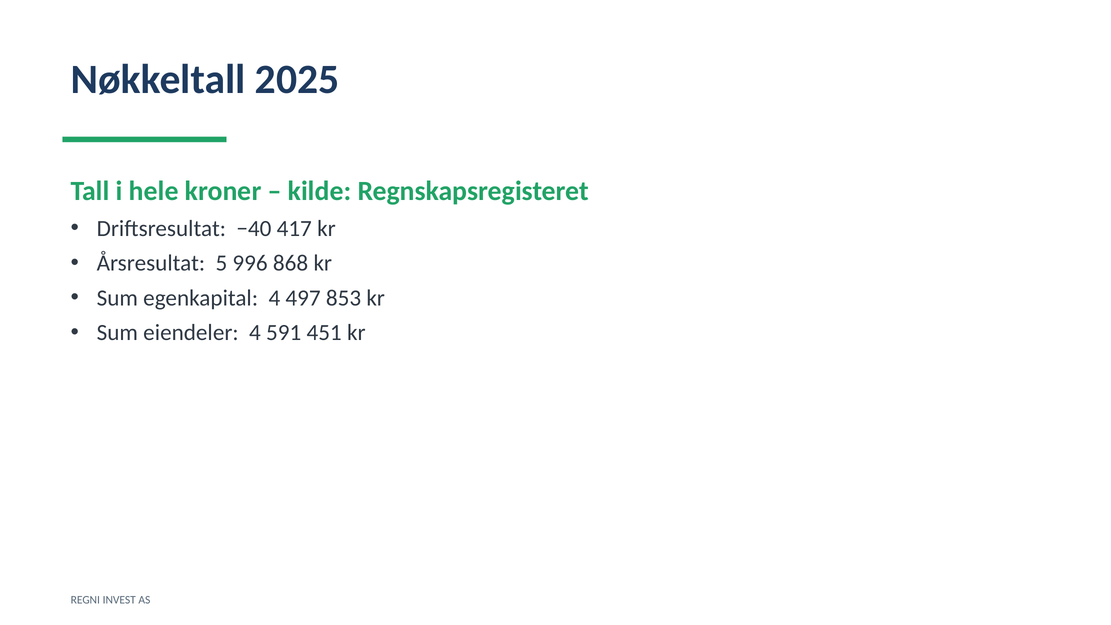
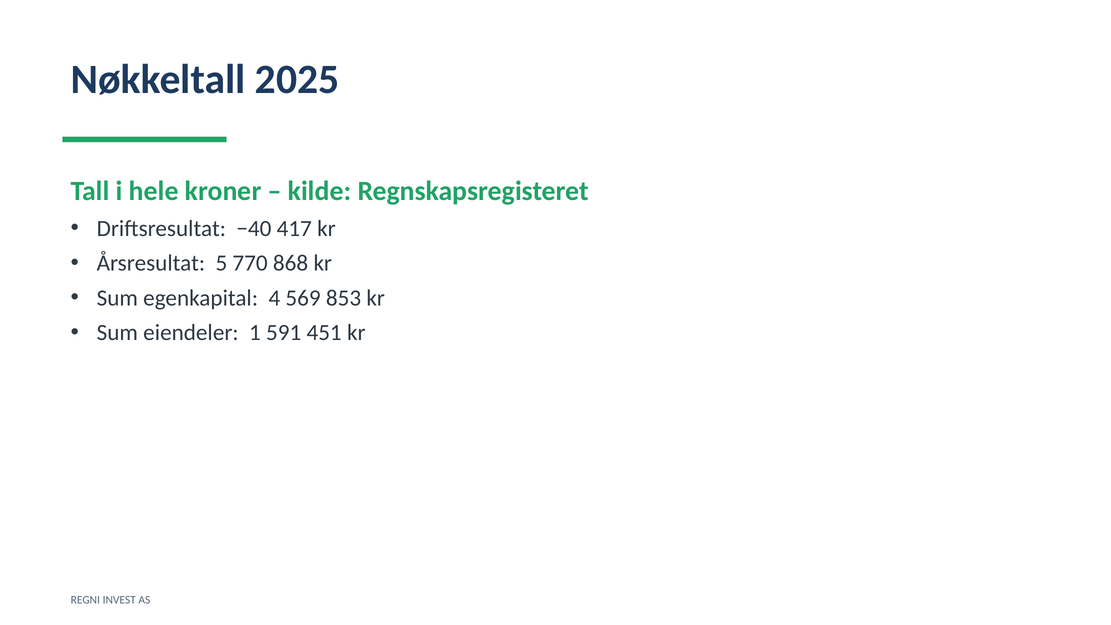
996: 996 -> 770
497: 497 -> 569
eiendeler 4: 4 -> 1
